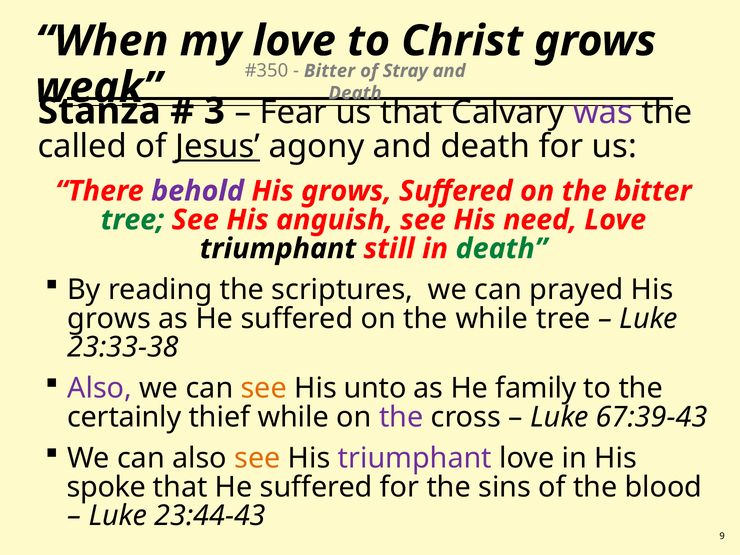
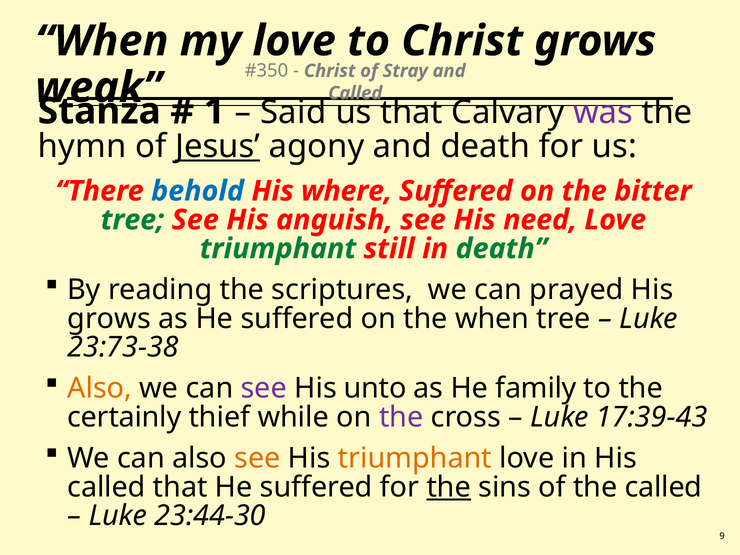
Bitter at (330, 71): Bitter -> Christ
Death at (355, 93): Death -> Called
3: 3 -> 1
Fear: Fear -> Said
called: called -> hymn
behold colour: purple -> blue
grows at (346, 191): grows -> where
triumphant at (278, 249) colour: black -> green
the while: while -> when
23:33-38: 23:33-38 -> 23:73-38
Also at (100, 388) colour: purple -> orange
see at (264, 388) colour: orange -> purple
67:39-43: 67:39-43 -> 17:39-43
triumphant at (415, 458) colour: purple -> orange
spoke at (107, 487): spoke -> called
the at (449, 487) underline: none -> present
the blood: blood -> called
23:44-43: 23:44-43 -> 23:44-30
